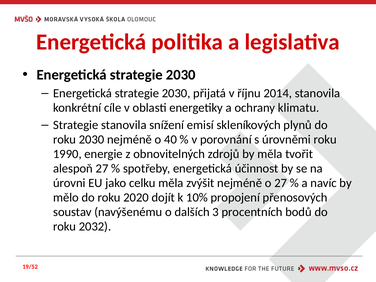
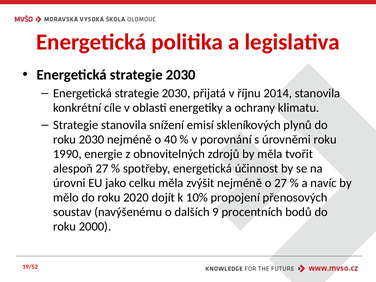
3: 3 -> 9
2032: 2032 -> 2000
